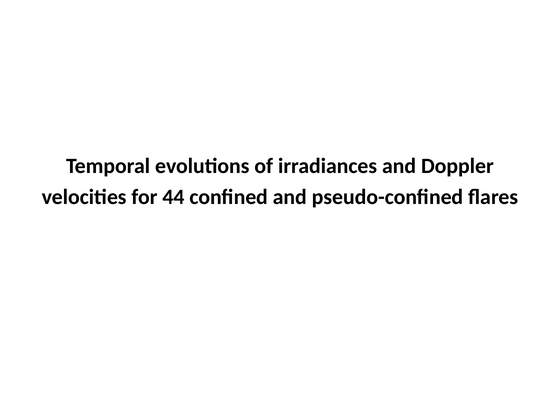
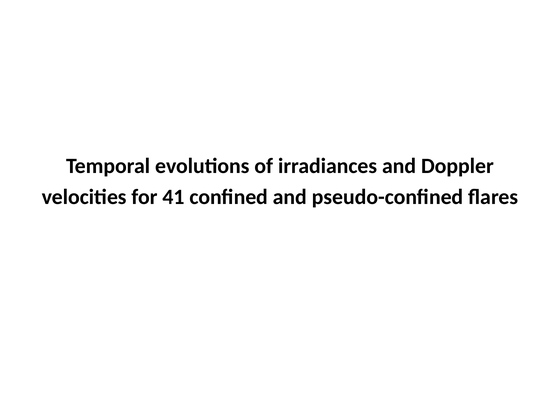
44: 44 -> 41
